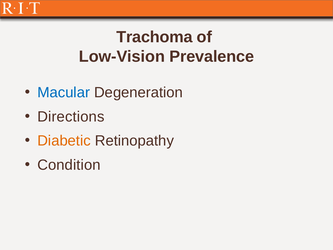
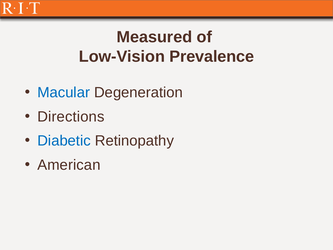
Trachoma: Trachoma -> Measured
Diabetic colour: orange -> blue
Condition: Condition -> American
